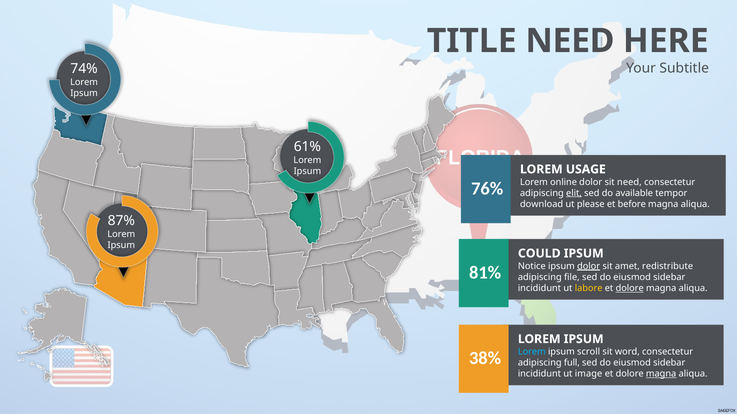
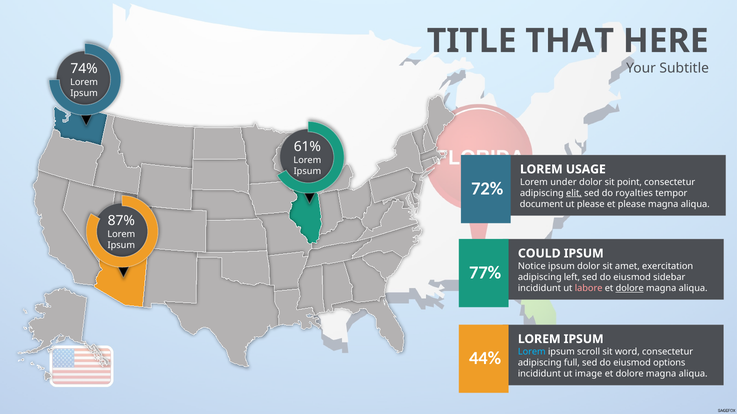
TITLE NEED: NEED -> THAT
online: online -> under
sit need: need -> point
76%: 76% -> 72%
available: available -> royalties
download: download -> document
et before: before -> please
dolor at (589, 266) underline: present -> none
redistribute: redistribute -> exercitation
81%: 81% -> 77%
file: file -> left
labore colour: yellow -> pink
38%: 38% -> 44%
sidebar at (669, 363): sidebar -> options
magna at (661, 374) underline: present -> none
